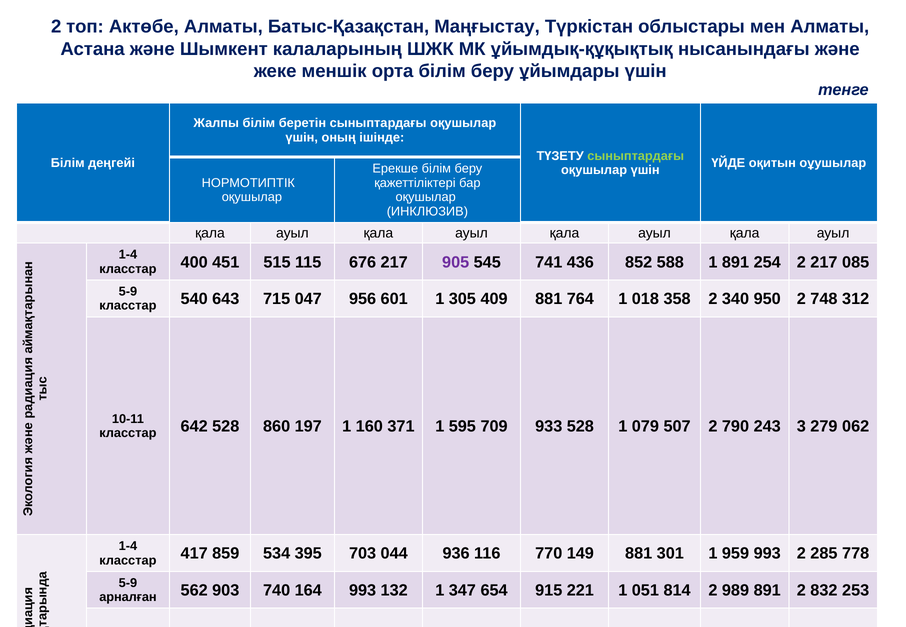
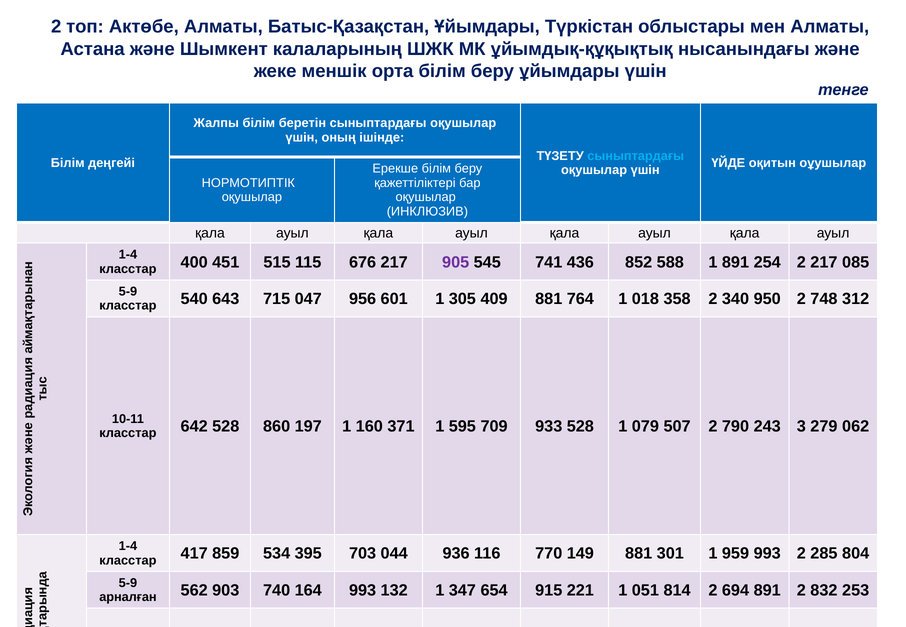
Батыс-Қазақстан Маңғыстау: Маңғыстау -> Ұйымдары
сыныптардағы at (636, 156) colour: light green -> light blue
778: 778 -> 804
989: 989 -> 694
